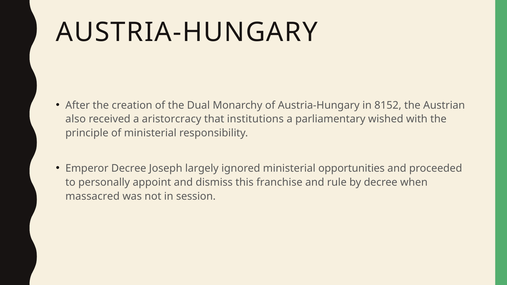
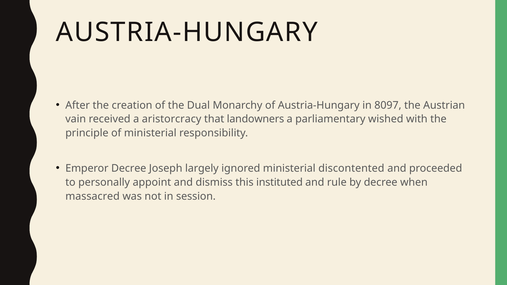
8152: 8152 -> 8097
also: also -> vain
institutions: institutions -> landowners
opportunities: opportunities -> discontented
franchise: franchise -> instituted
